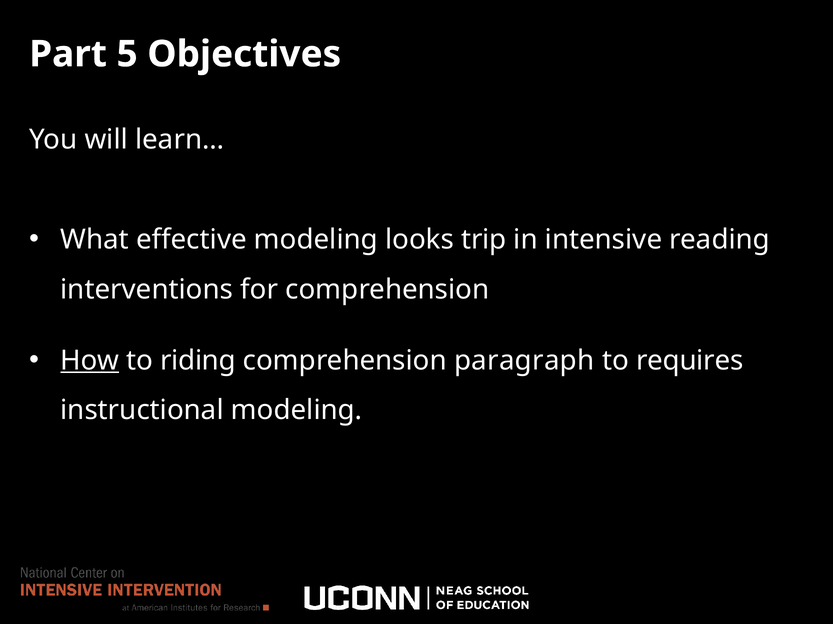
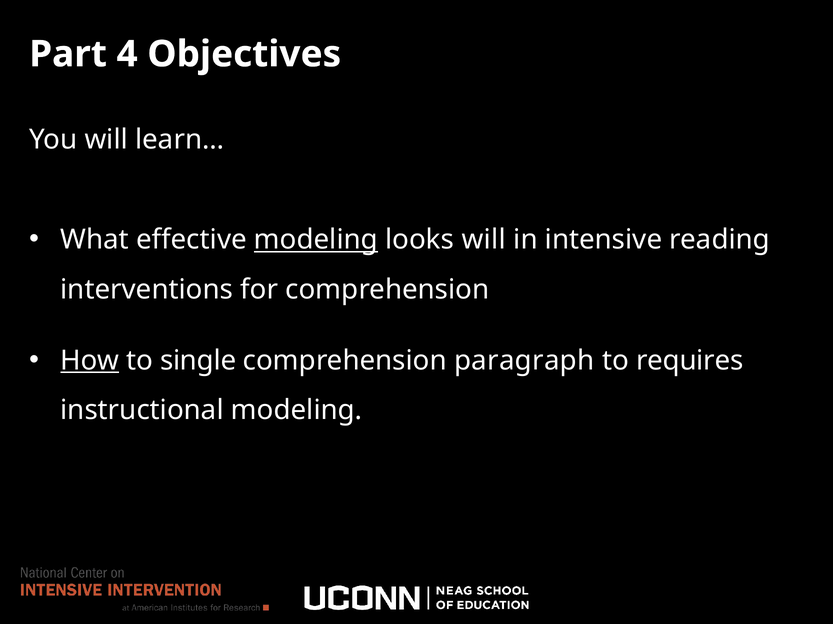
5: 5 -> 4
modeling at (316, 240) underline: none -> present
looks trip: trip -> will
riding: riding -> single
